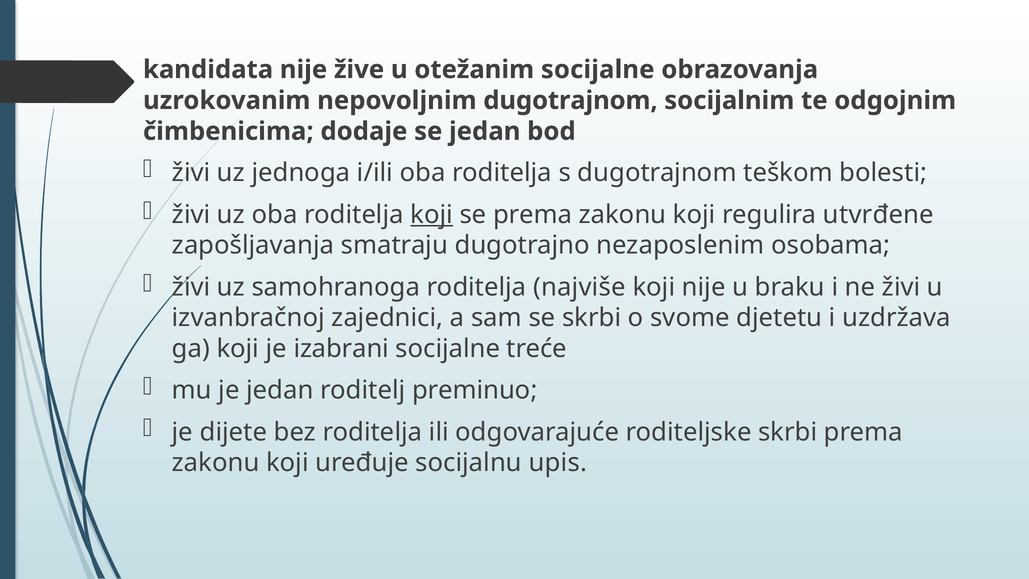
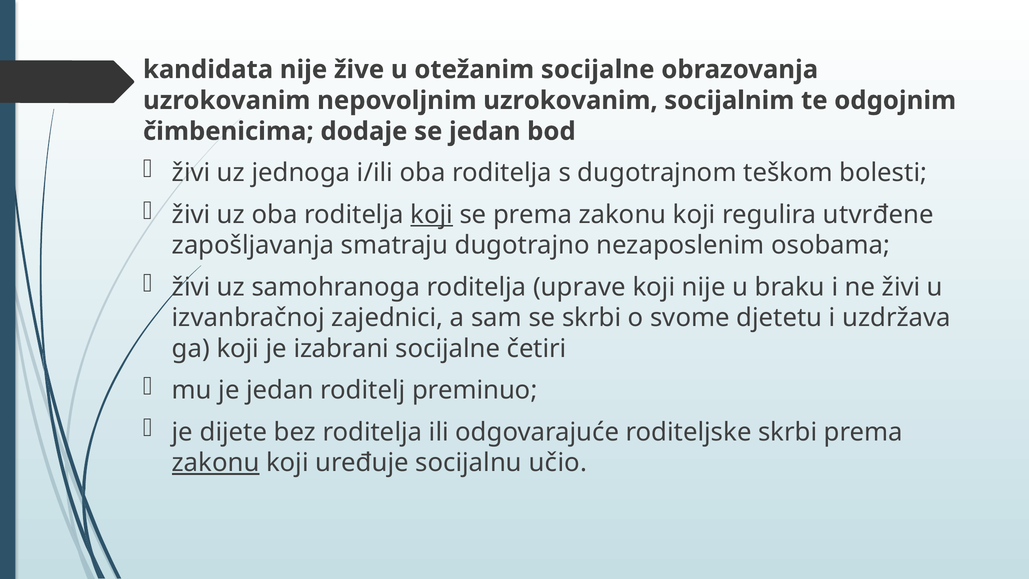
nepovoljnim dugotrajnom: dugotrajnom -> uzrokovanim
najviše: najviše -> uprave
treće: treće -> četiri
zakonu at (216, 463) underline: none -> present
upis: upis -> učio
